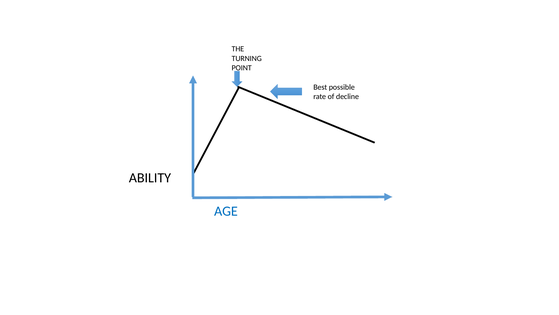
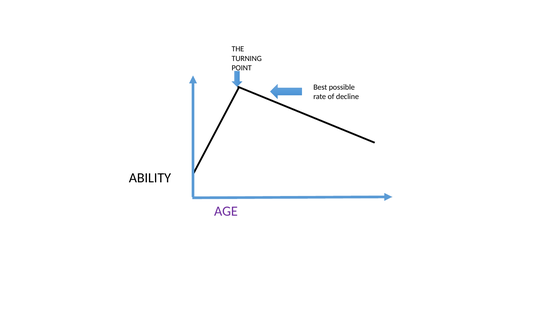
AGE colour: blue -> purple
